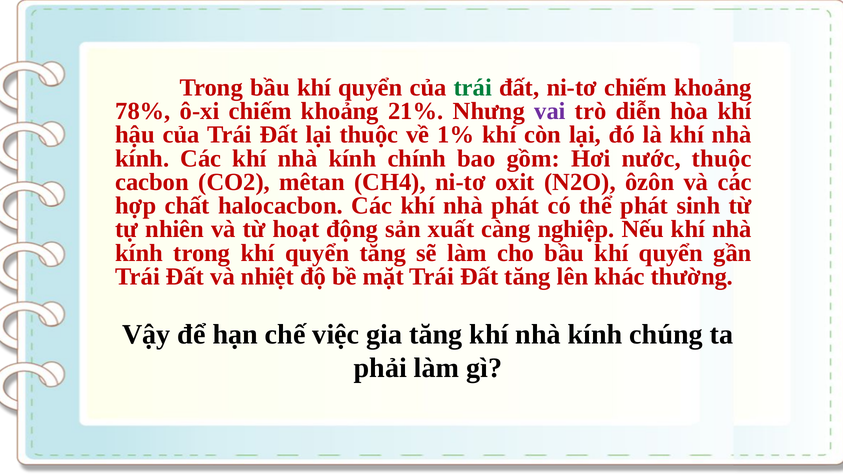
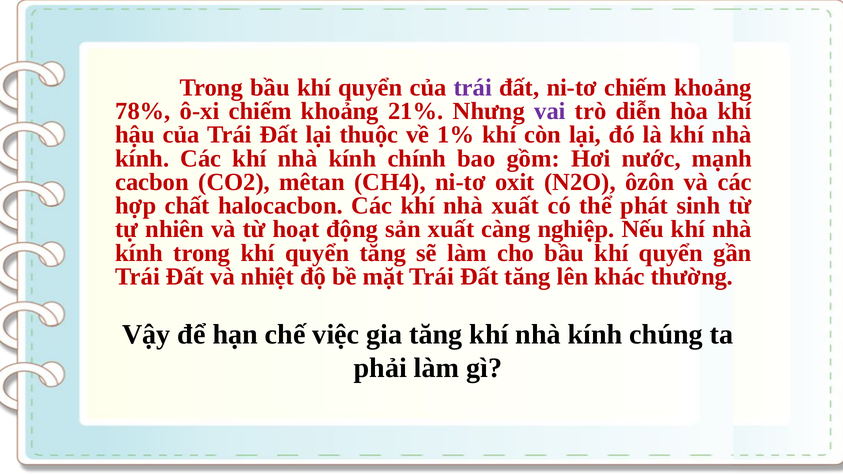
trái at (473, 88) colour: green -> purple
nước thuộc: thuộc -> mạnh
nhà phát: phát -> xuất
